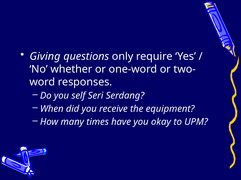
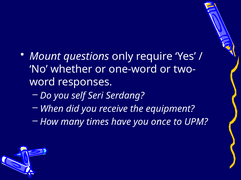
Giving: Giving -> Mount
okay: okay -> once
